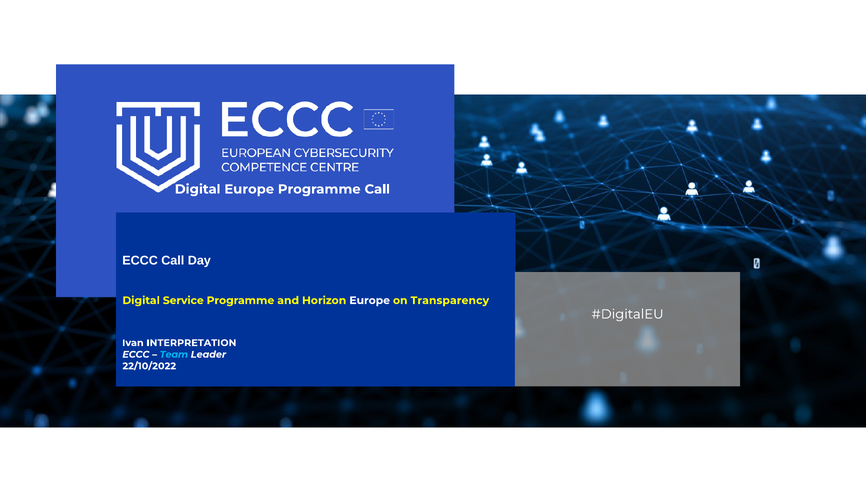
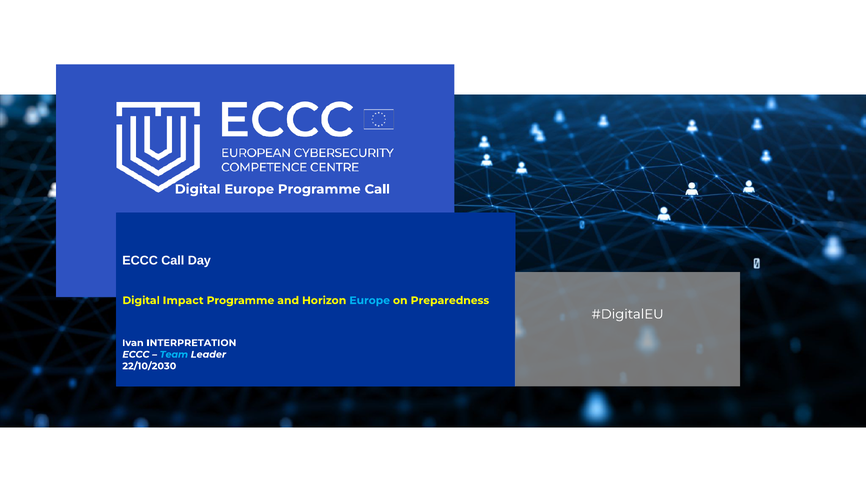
Service: Service -> Impact
Europe at (370, 301) colour: white -> light blue
Transparency: Transparency -> Preparedness
22/10/2022: 22/10/2022 -> 22/10/2030
